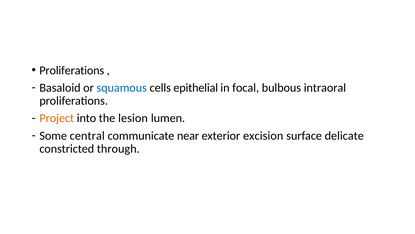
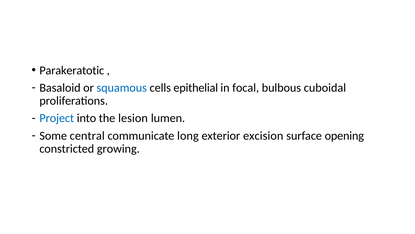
Proliferations at (72, 70): Proliferations -> Parakeratotic
intraoral: intraoral -> cuboidal
Project colour: orange -> blue
near: near -> long
delicate: delicate -> opening
through: through -> growing
